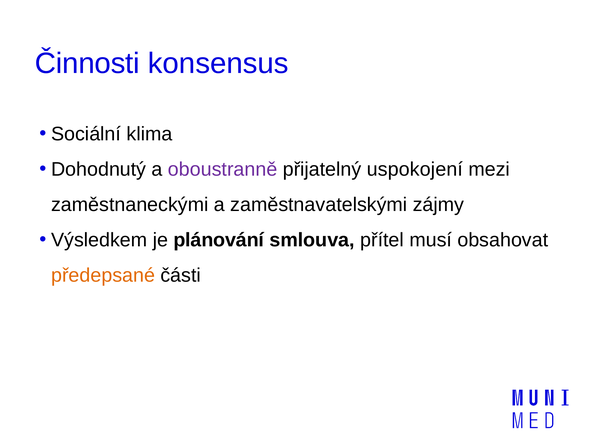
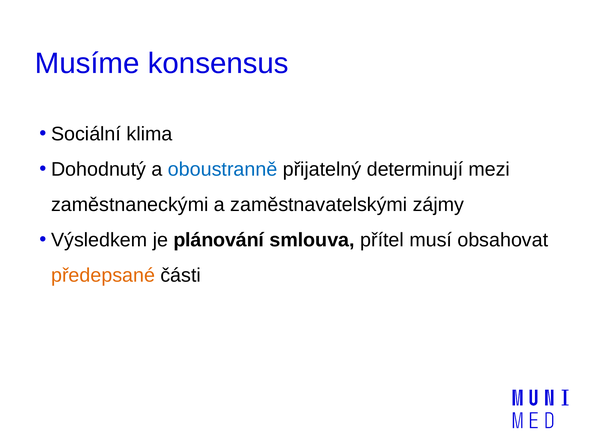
Činnosti: Činnosti -> Musíme
oboustranně colour: purple -> blue
uspokojení: uspokojení -> determinují
